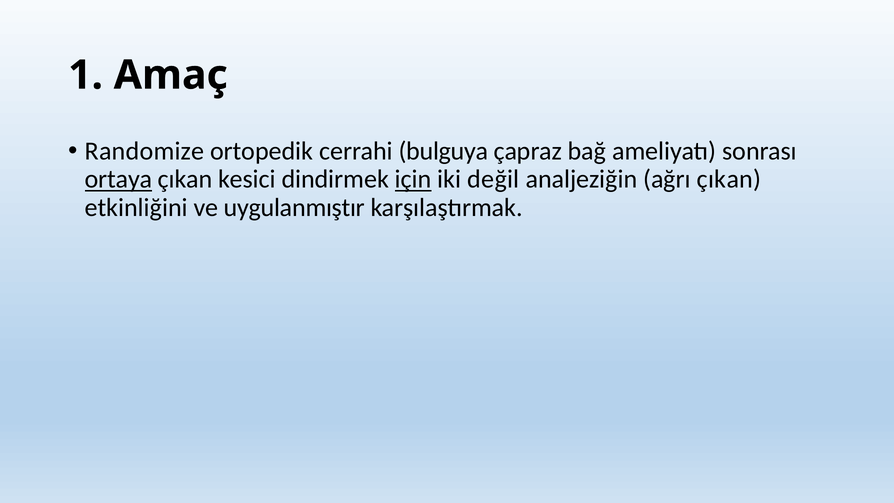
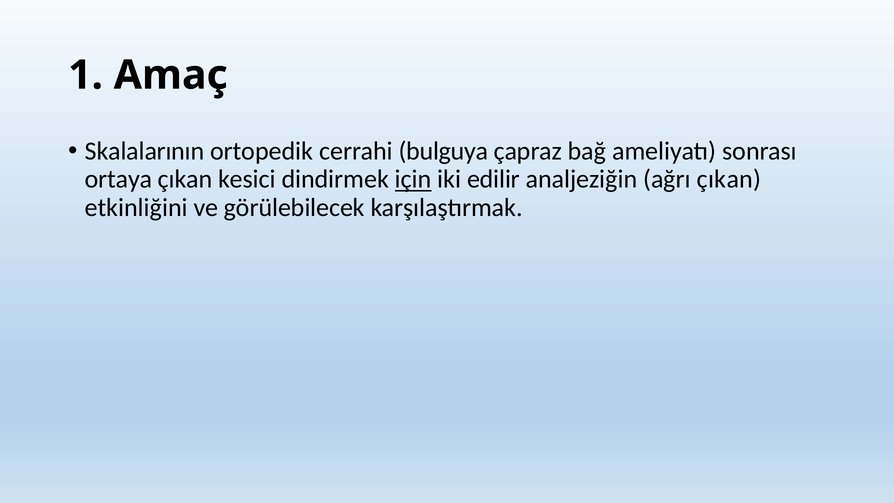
Randomize: Randomize -> Skalalarının
ortaya underline: present -> none
değil: değil -> edilir
uygulanmıştır: uygulanmıştır -> görülebilecek
